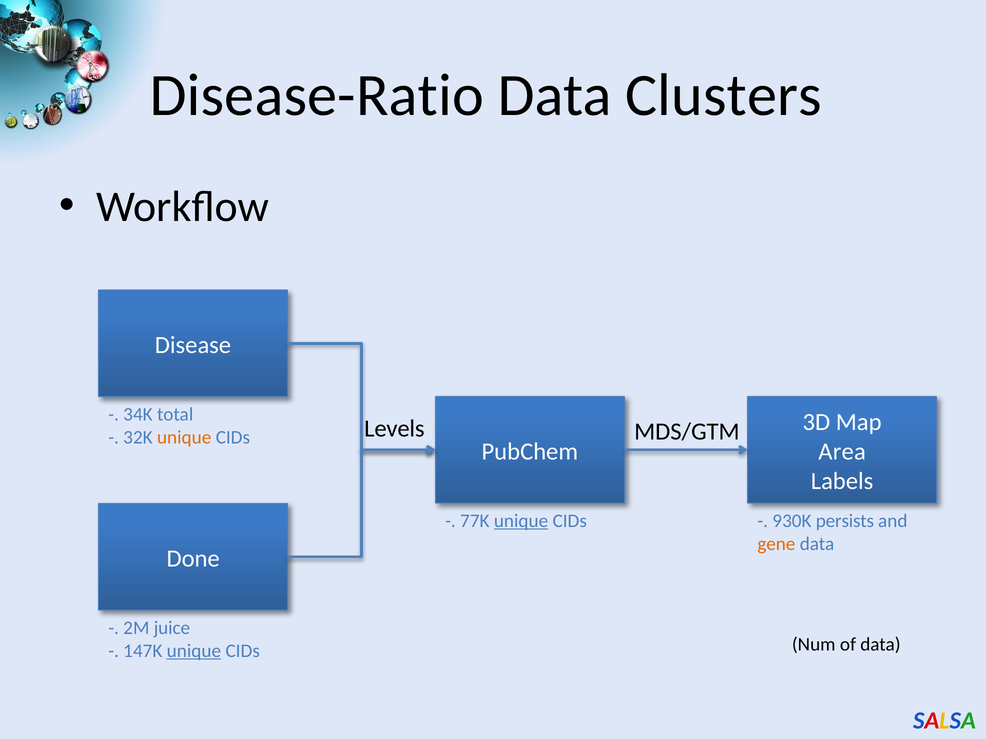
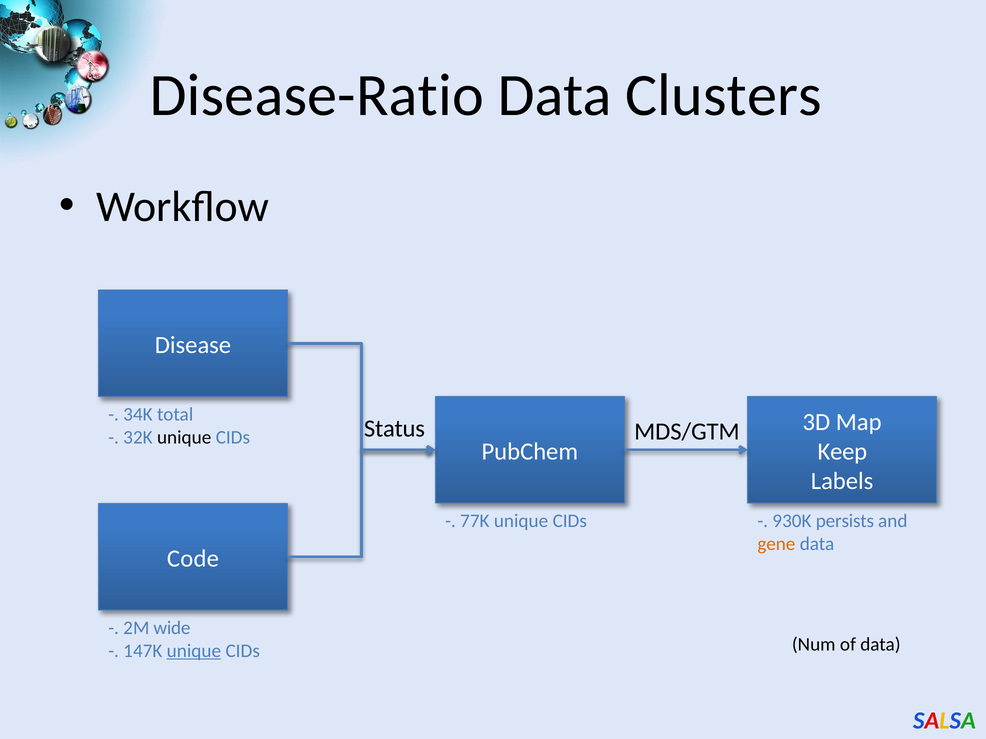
Levels: Levels -> Status
unique at (184, 438) colour: orange -> black
Area: Area -> Keep
unique at (521, 521) underline: present -> none
Done: Done -> Code
juice: juice -> wide
